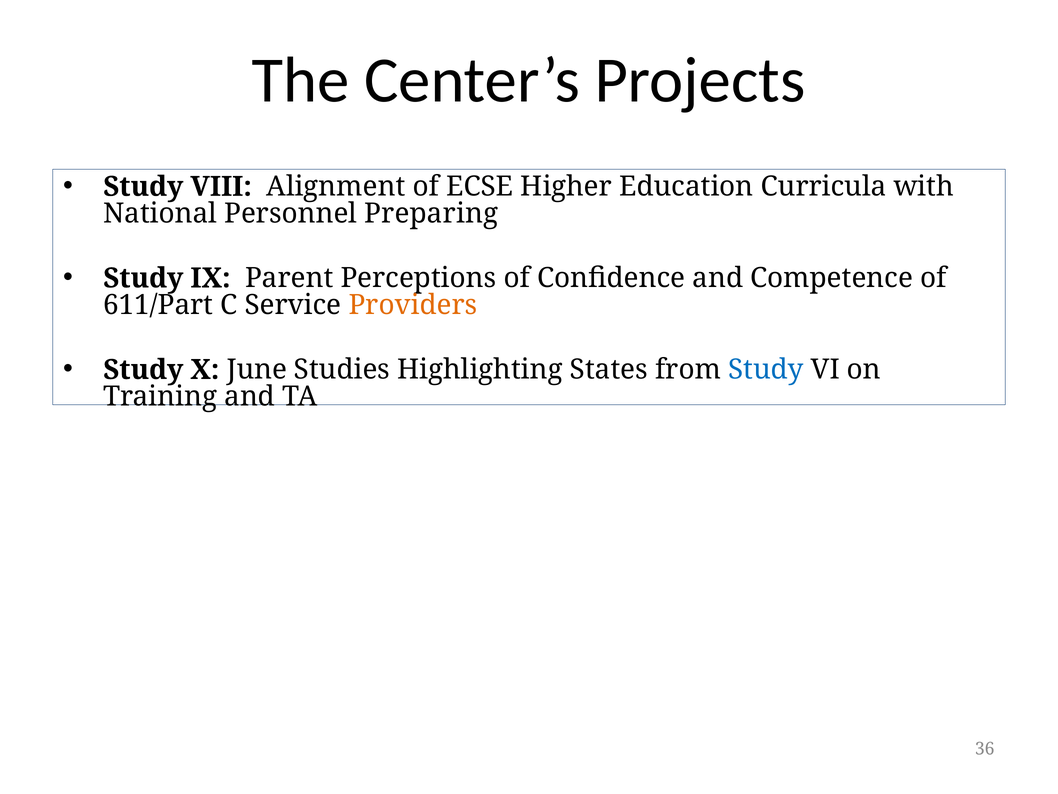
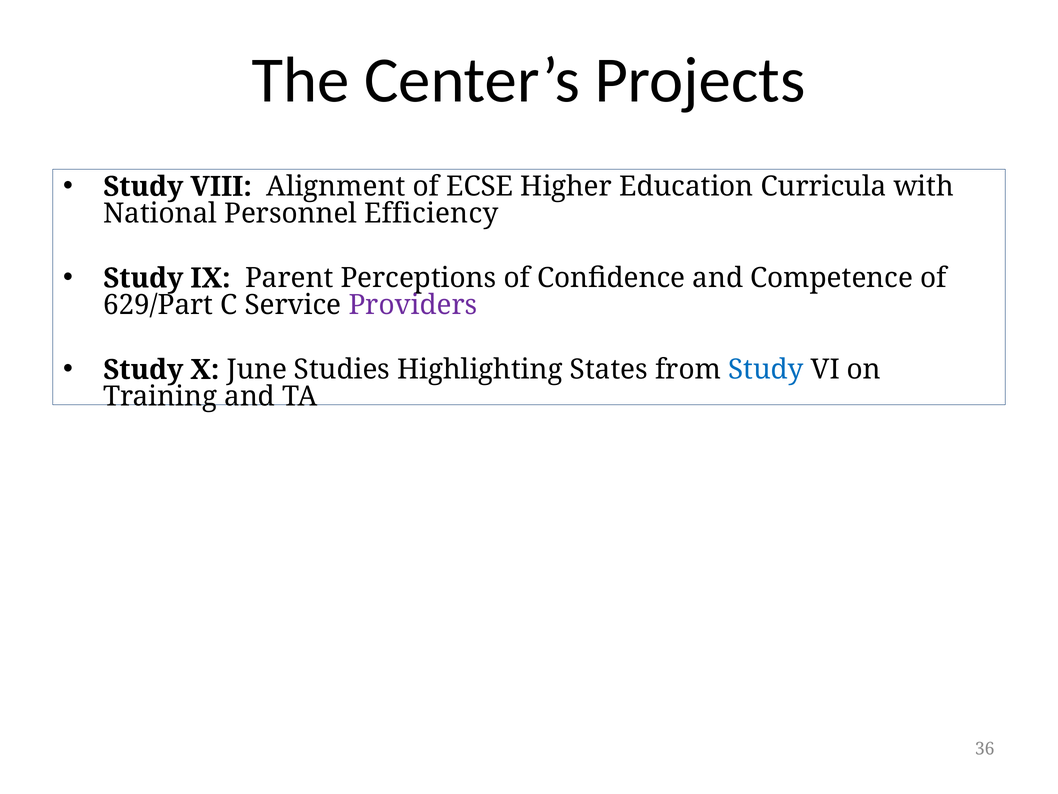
Preparing: Preparing -> Efficiency
611/Part: 611/Part -> 629/Part
Providers colour: orange -> purple
